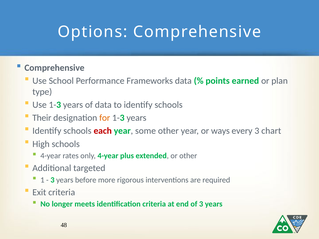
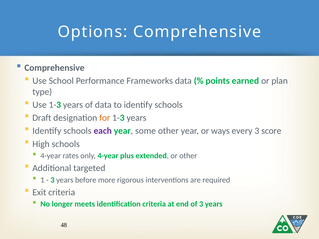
Their: Their -> Draft
each colour: red -> purple
chart: chart -> score
